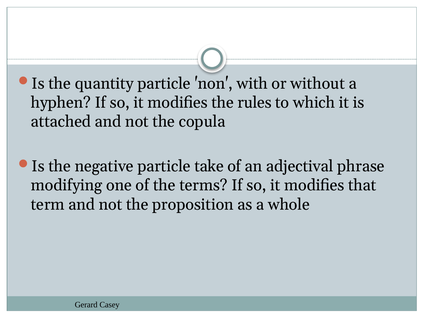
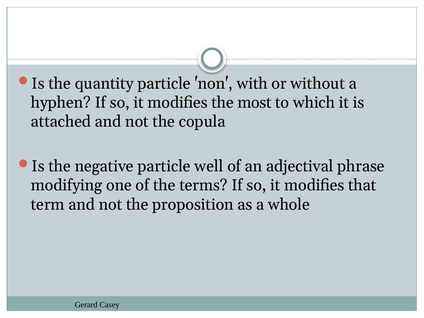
rules: rules -> most
take: take -> well
